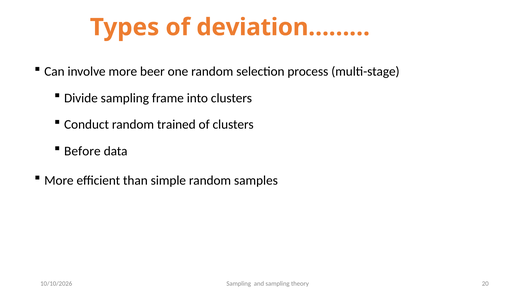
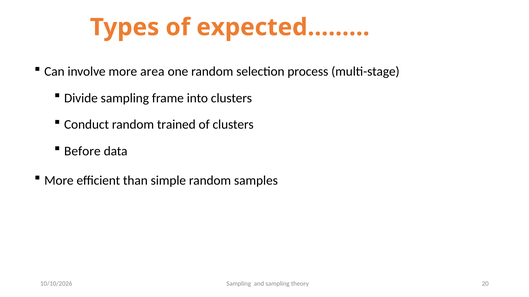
deviation………: deviation……… -> expected………
beer: beer -> area
